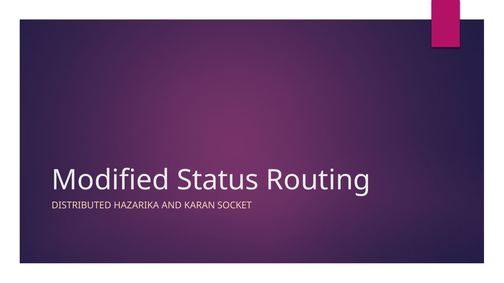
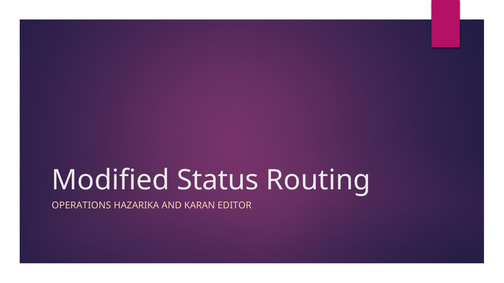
DISTRIBUTED: DISTRIBUTED -> OPERATIONS
SOCKET: SOCKET -> EDITOR
